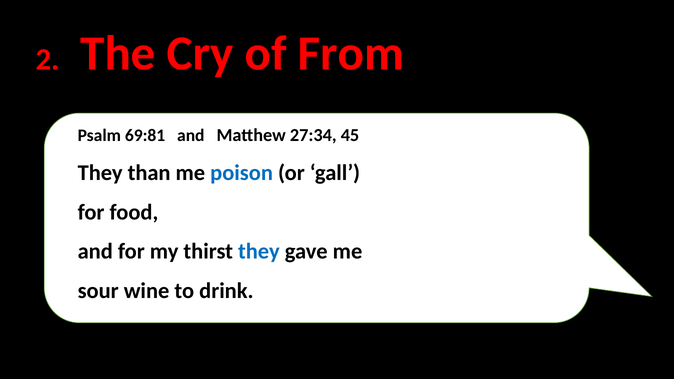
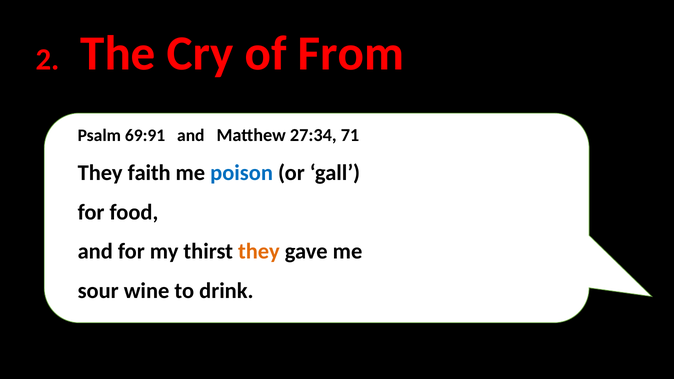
69:81: 69:81 -> 69:91
45: 45 -> 71
than: than -> faith
they at (259, 252) colour: blue -> orange
